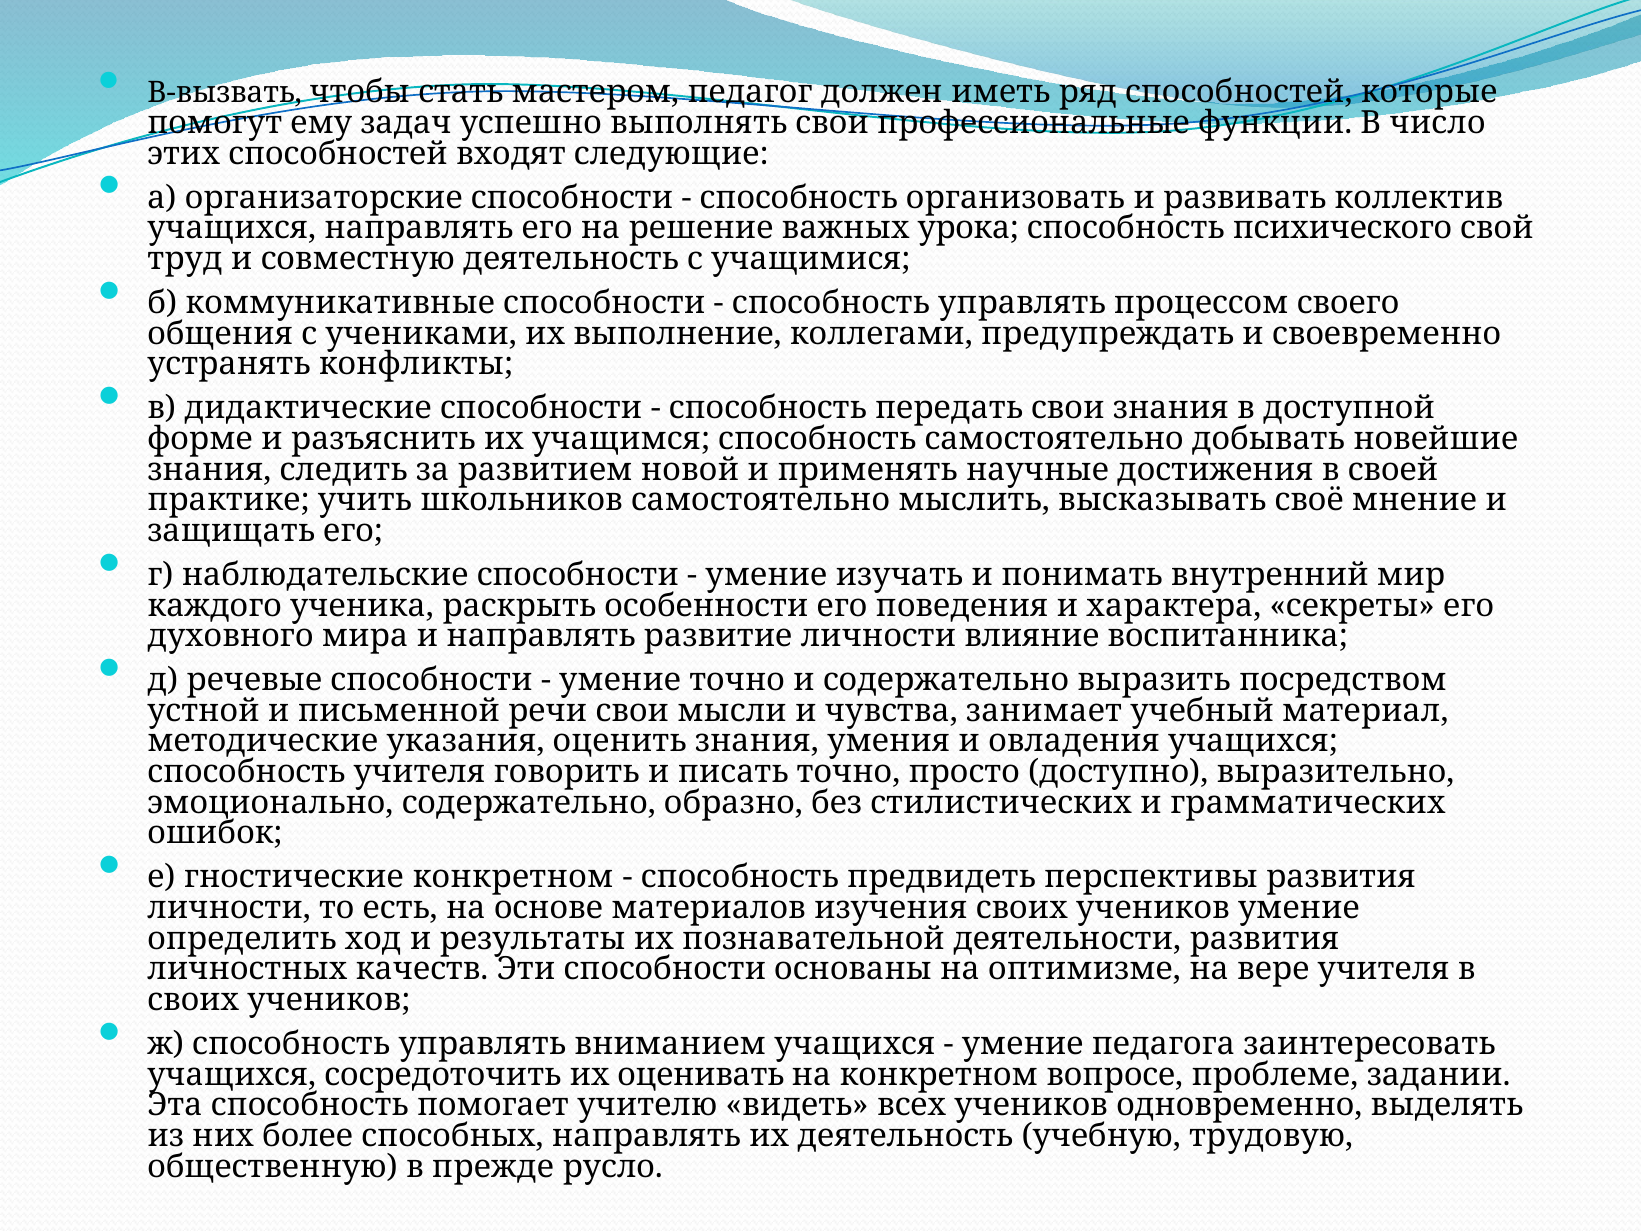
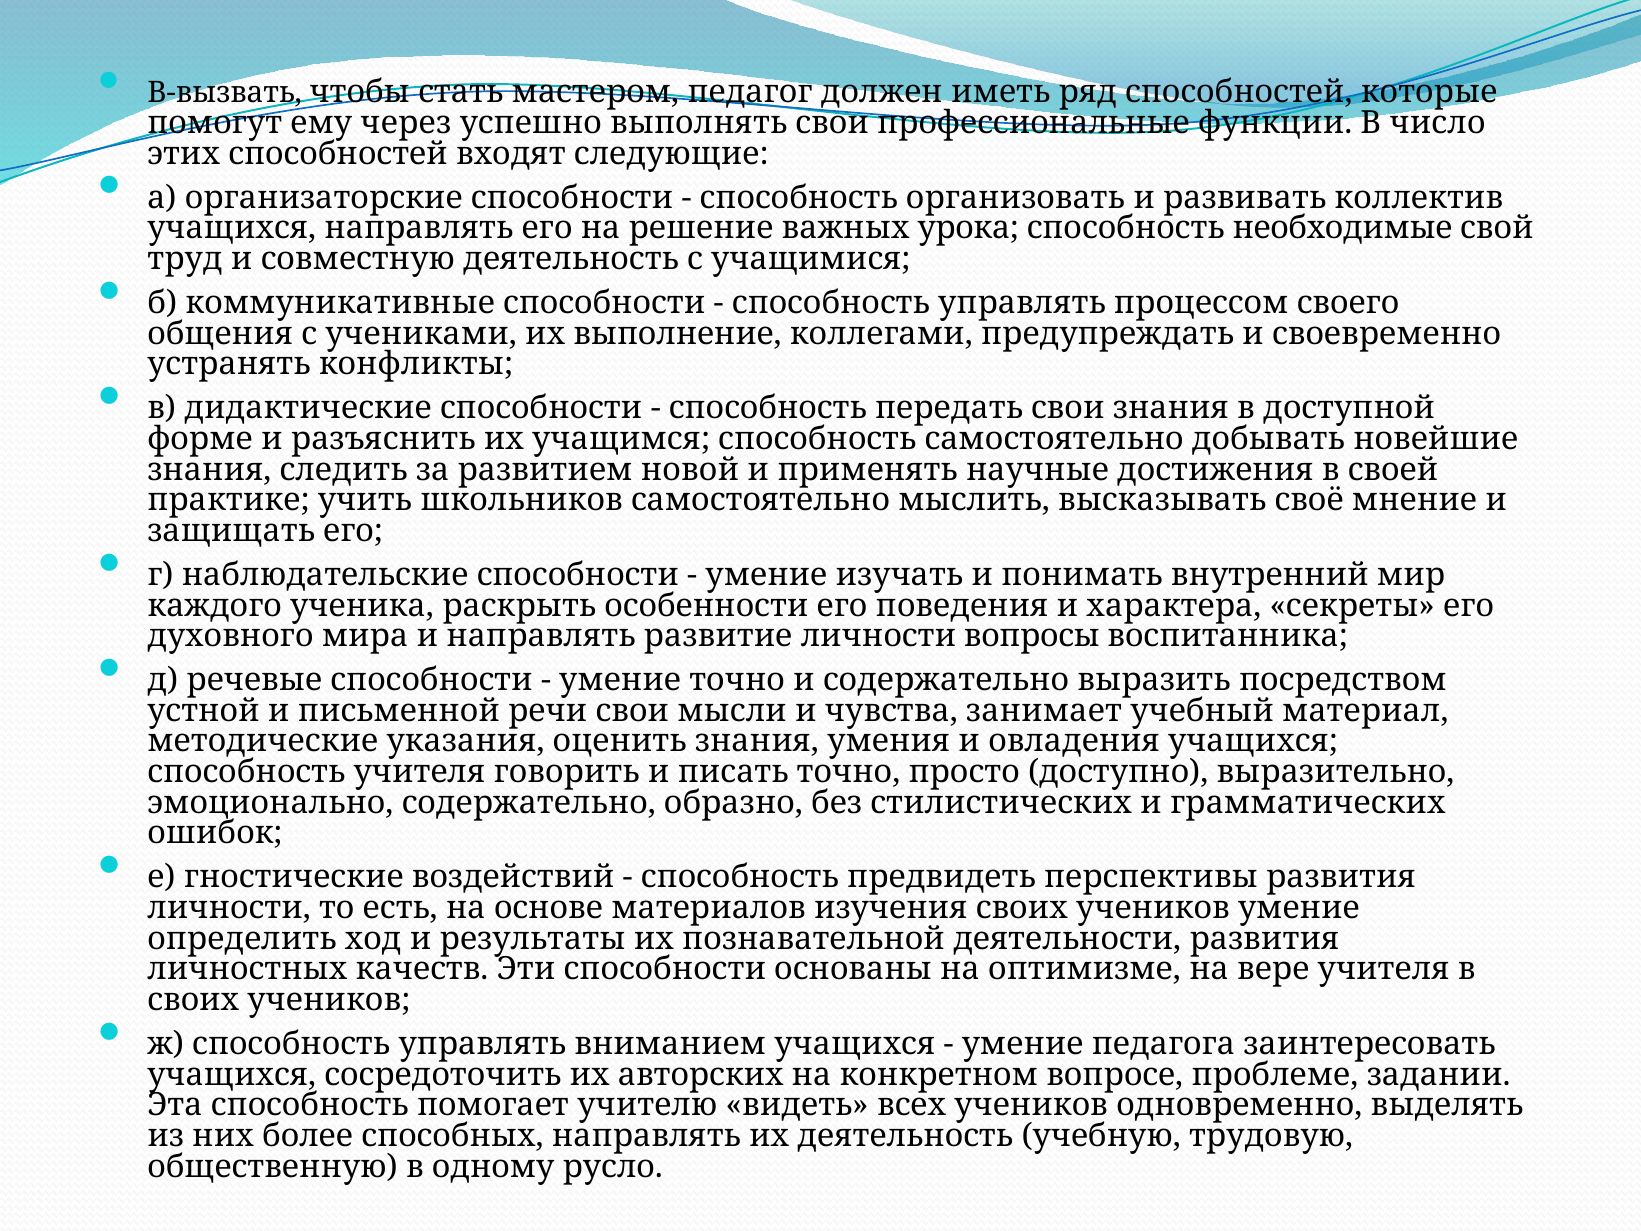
задач: задач -> через
психического: психического -> необходимые
влияние: влияние -> вопросы
гностические конкретном: конкретном -> воздействий
оценивать: оценивать -> авторских
прежде: прежде -> одному
